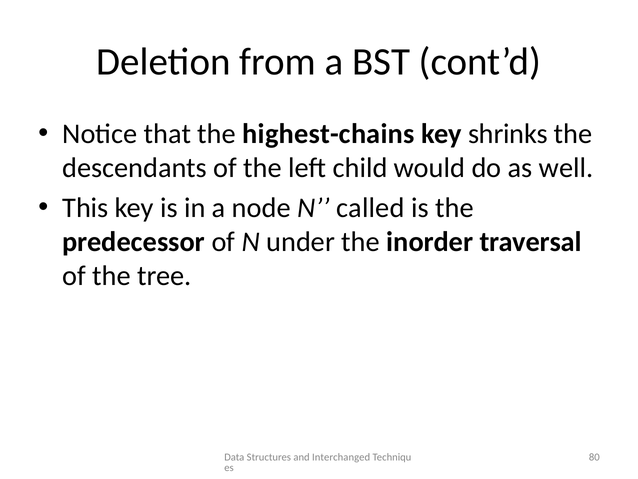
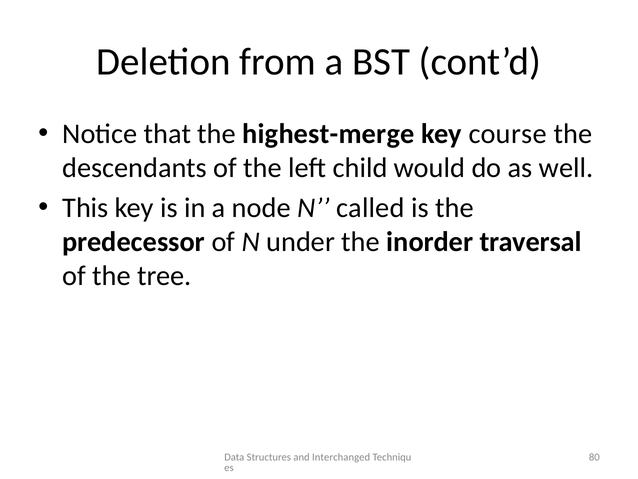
highest-chains: highest-chains -> highest-merge
shrinks: shrinks -> course
